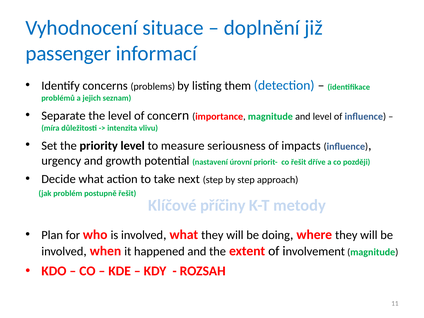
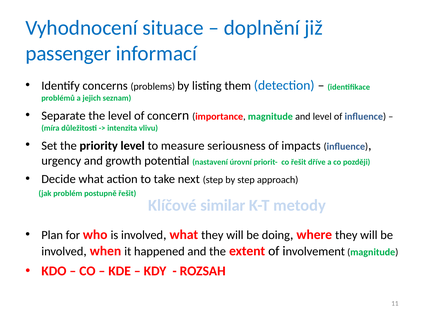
příčiny: příčiny -> similar
